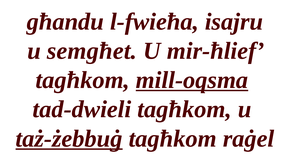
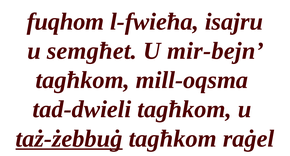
għandu: għandu -> fuqhom
mir-ħlief: mir-ħlief -> mir-bejn
mill-oqsma underline: present -> none
